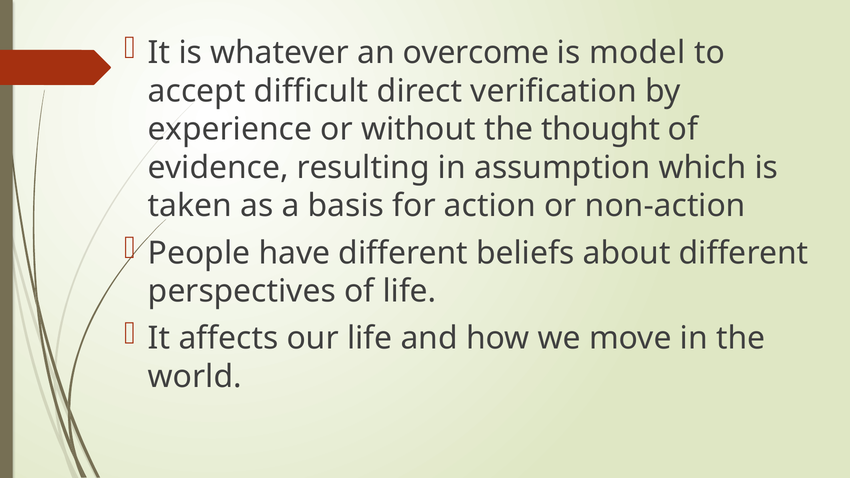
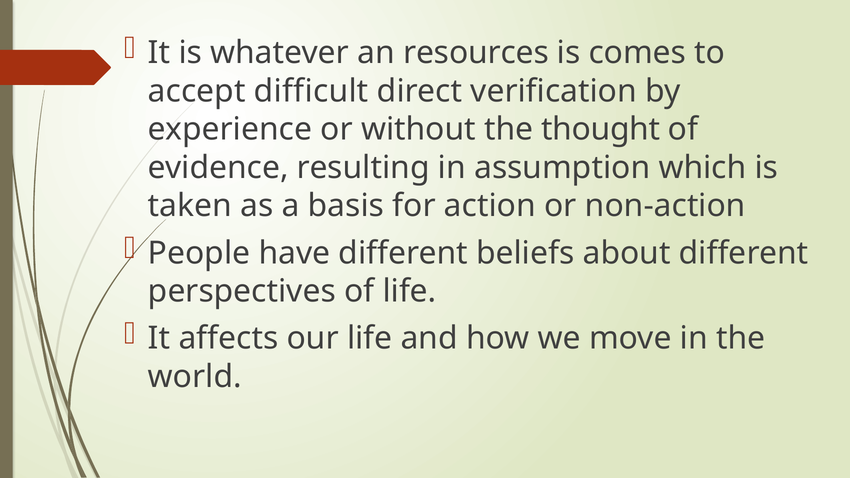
overcome: overcome -> resources
model: model -> comes
